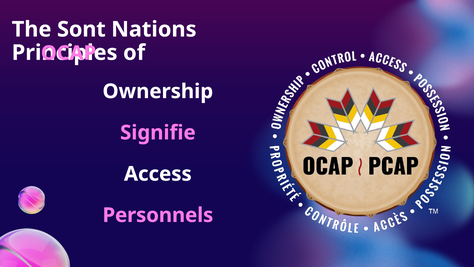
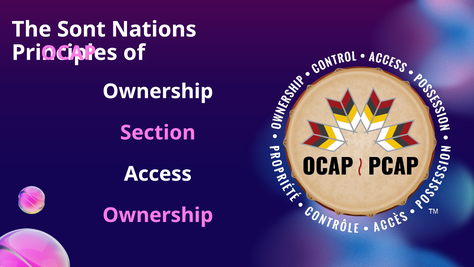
Signifie: Signifie -> Section
Personnels at (158, 215): Personnels -> Ownership
